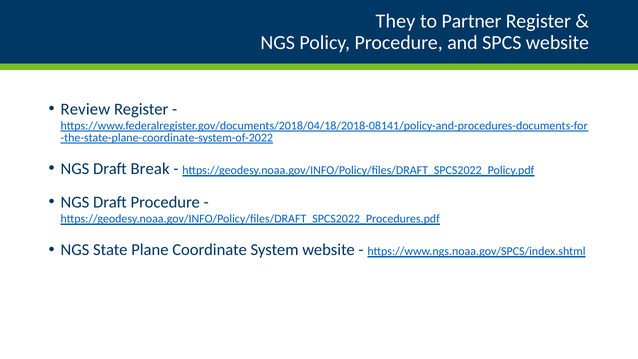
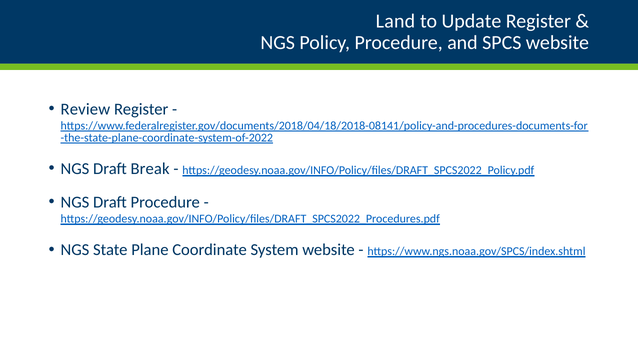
They: They -> Land
Partner: Partner -> Update
